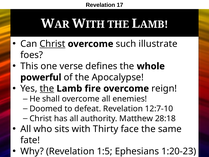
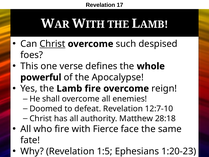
illustrate: illustrate -> despised
the at (47, 88) underline: present -> none
who sits: sits -> fire
Thirty: Thirty -> Fierce
